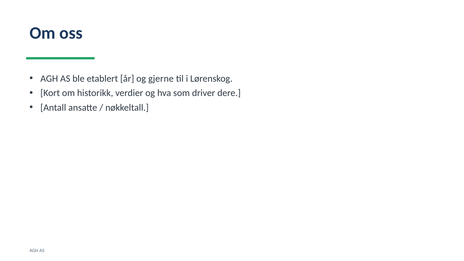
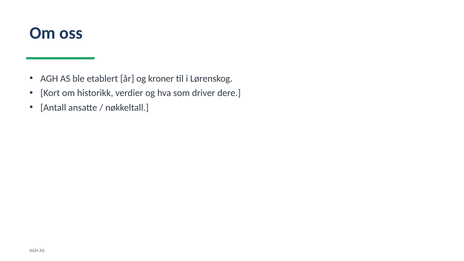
gjerne: gjerne -> kroner
